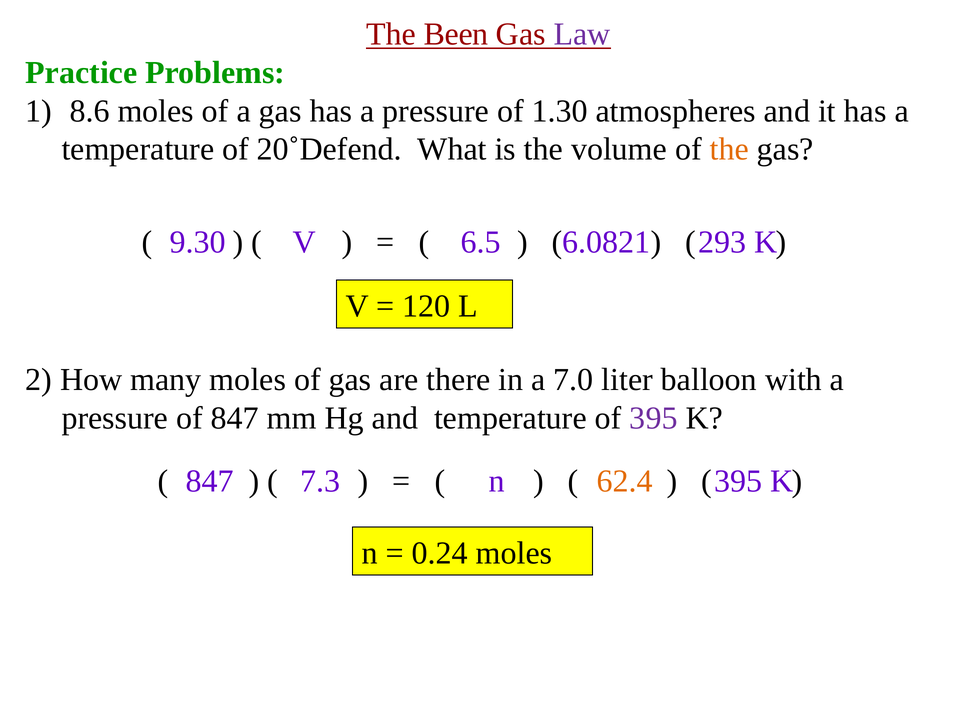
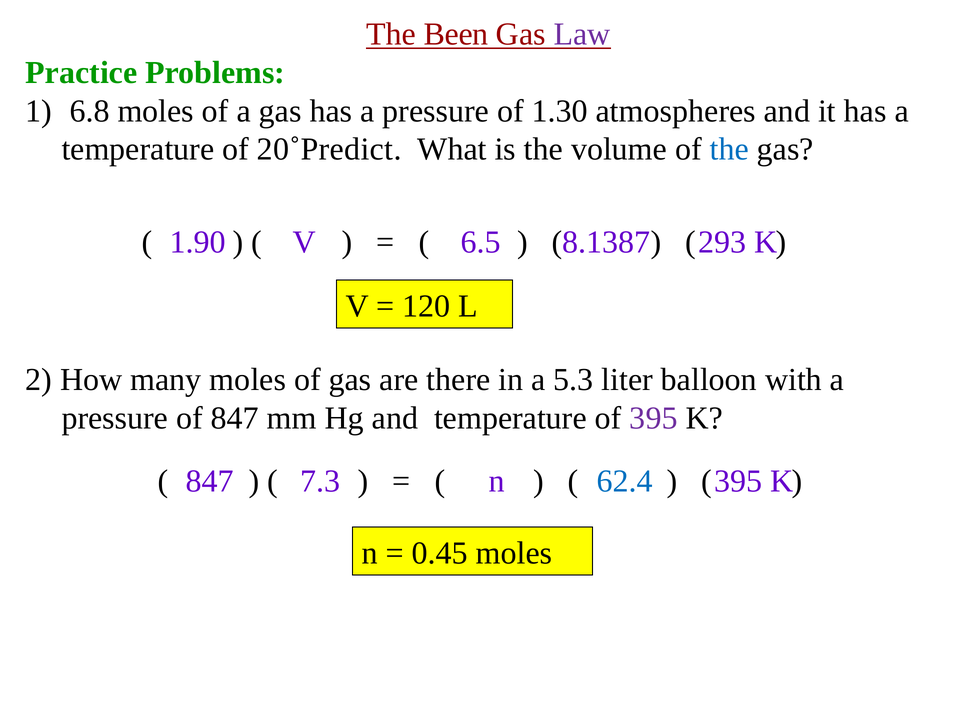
8.6: 8.6 -> 6.8
20˚Defend: 20˚Defend -> 20˚Predict
the at (729, 150) colour: orange -> blue
9.30: 9.30 -> 1.90
6.0821: 6.0821 -> 8.1387
7.0: 7.0 -> 5.3
62.4 colour: orange -> blue
0.24: 0.24 -> 0.45
